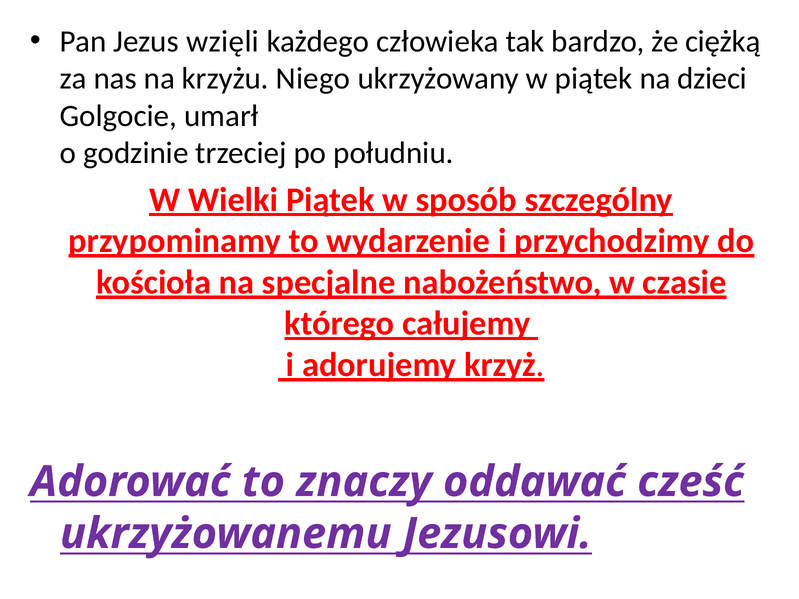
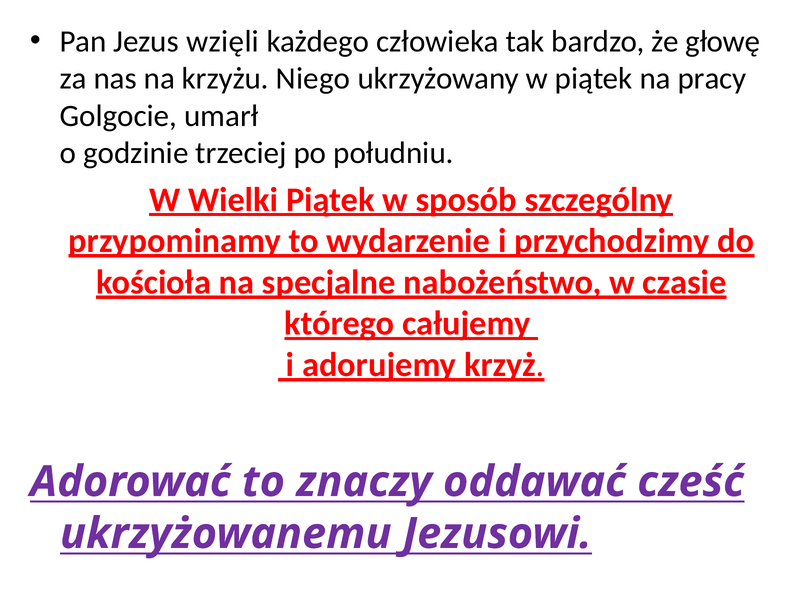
ciężką: ciężką -> głowę
dzieci: dzieci -> pracy
